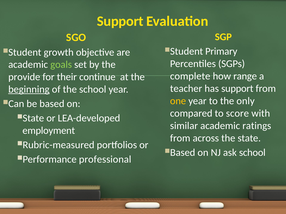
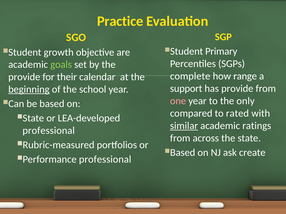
Support at (120, 21): Support -> Practice
continue: continue -> calendar
teacher: teacher -> support
has support: support -> provide
one colour: yellow -> pink
score: score -> rated
similar underline: none -> present
employment at (49, 131): employment -> professional
ask school: school -> create
